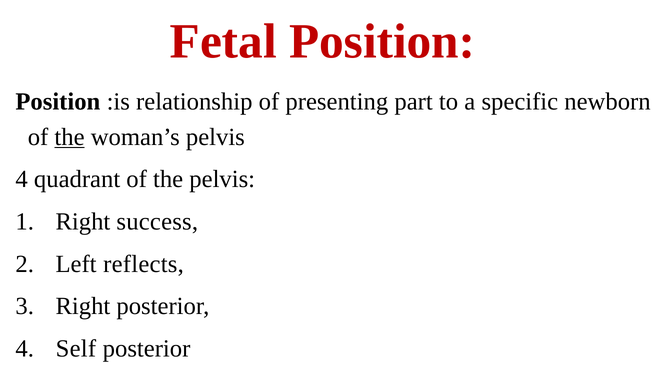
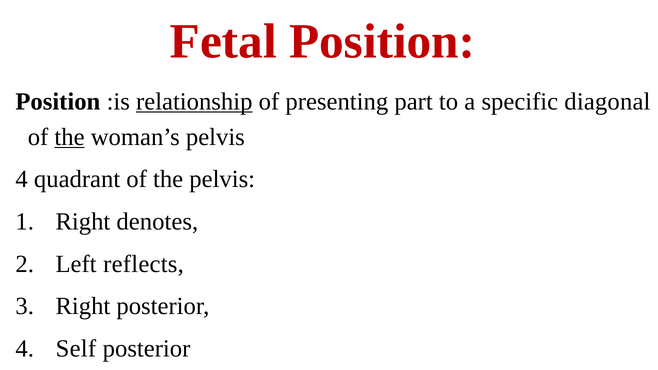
relationship underline: none -> present
newborn: newborn -> diagonal
success: success -> denotes
